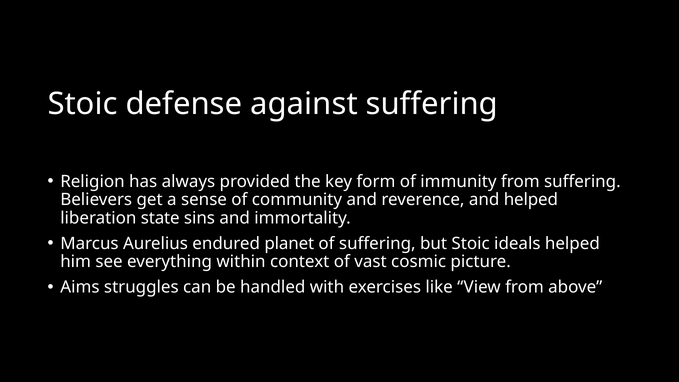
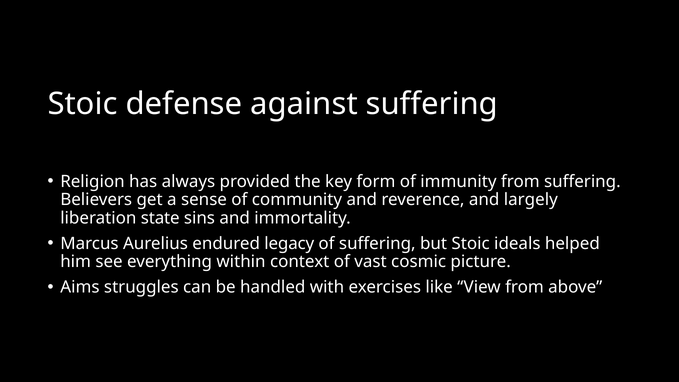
and helped: helped -> largely
planet: planet -> legacy
